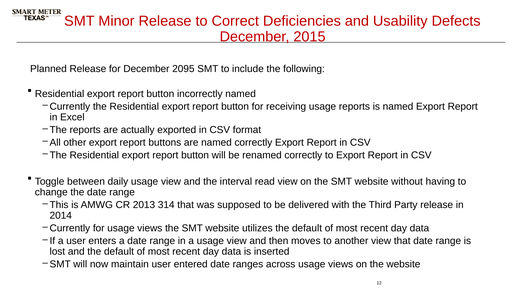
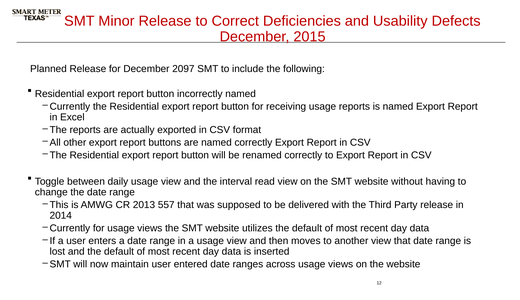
2095: 2095 -> 2097
314: 314 -> 557
